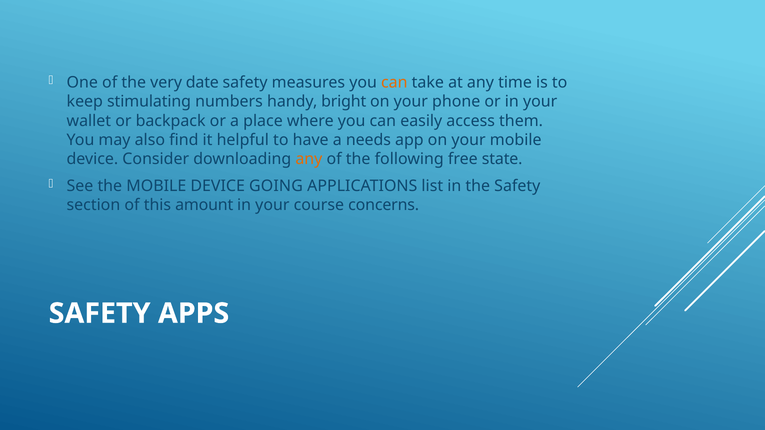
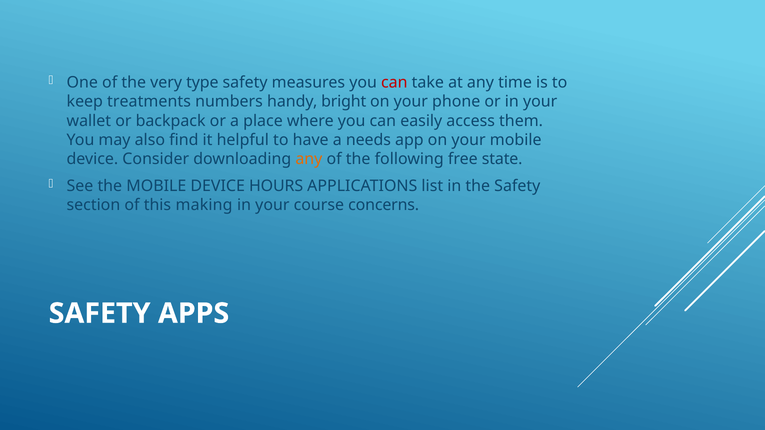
date: date -> type
can at (394, 83) colour: orange -> red
stimulating: stimulating -> treatments
GOING: GOING -> HOURS
amount: amount -> making
